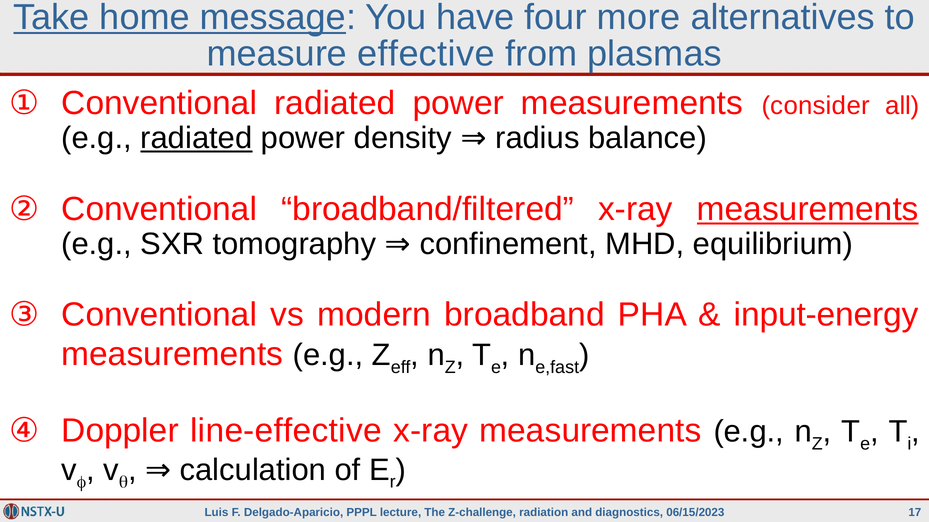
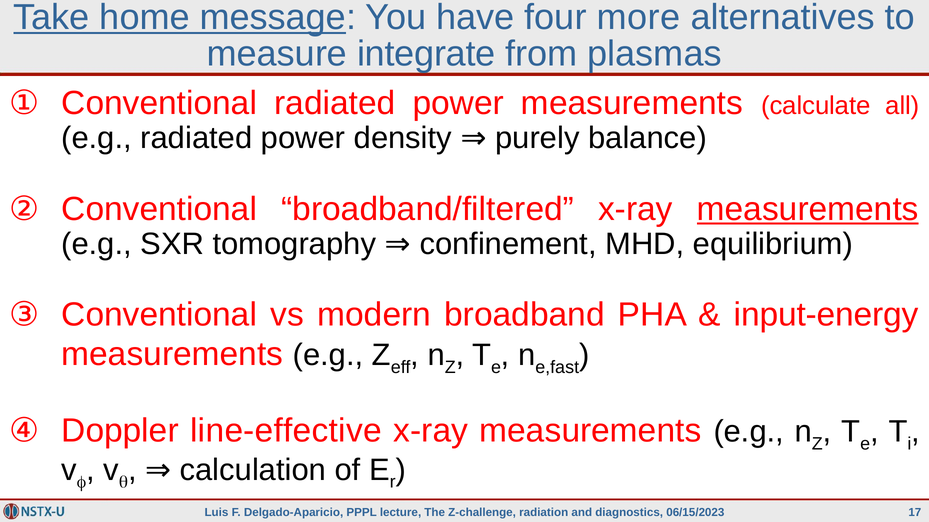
effective: effective -> integrate
consider: consider -> calculate
radiated at (196, 138) underline: present -> none
radius: radius -> purely
